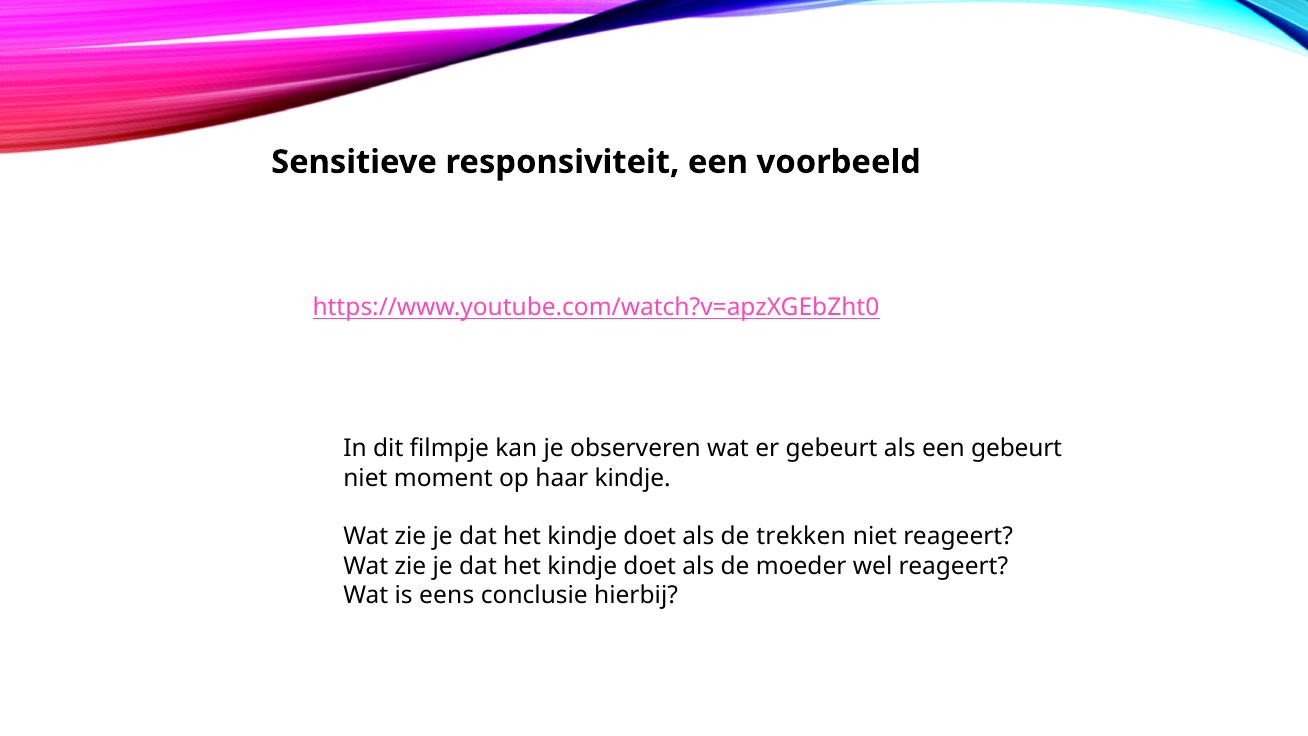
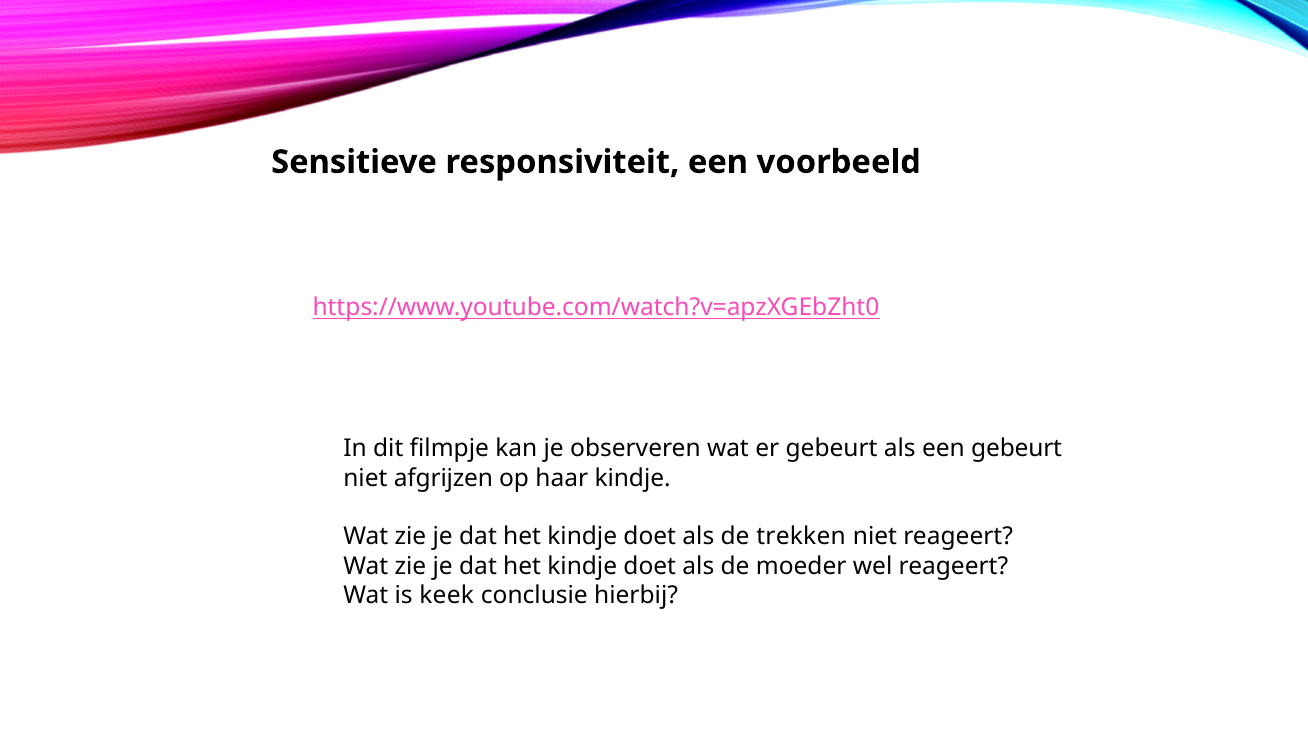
moment: moment -> afgrijzen
eens: eens -> keek
